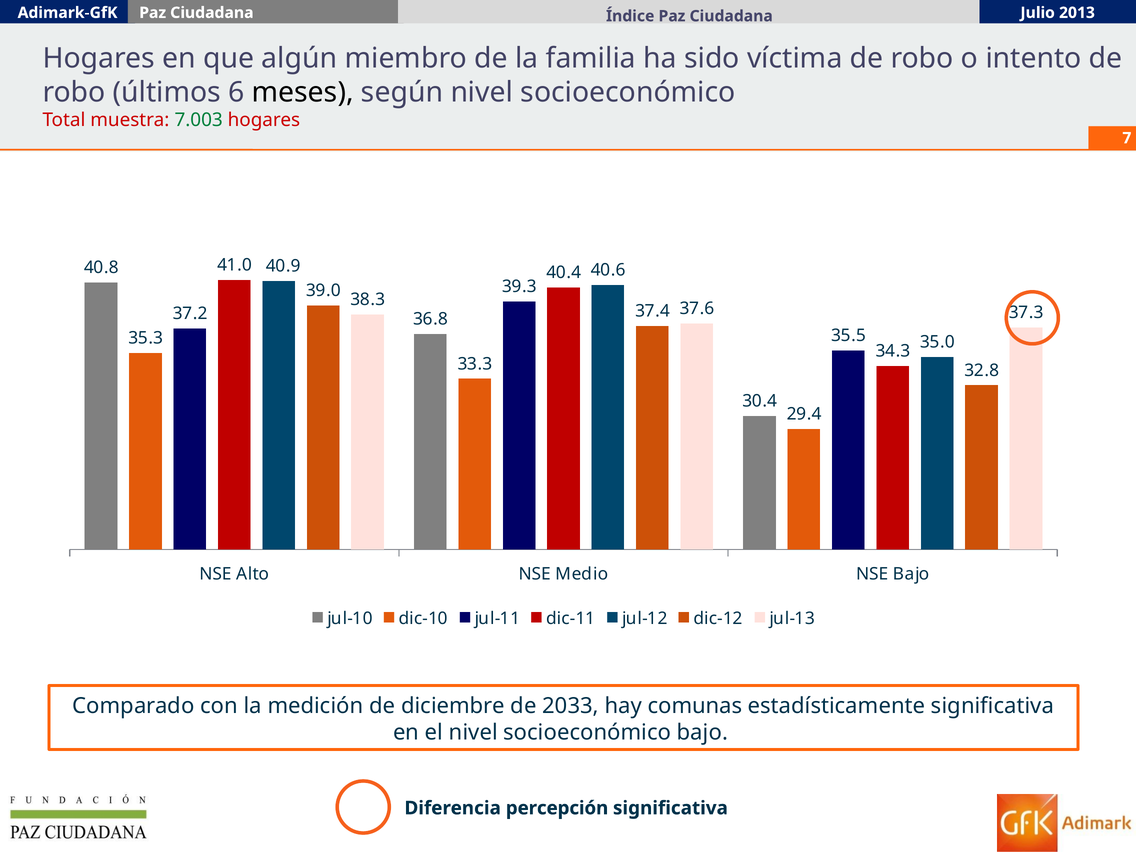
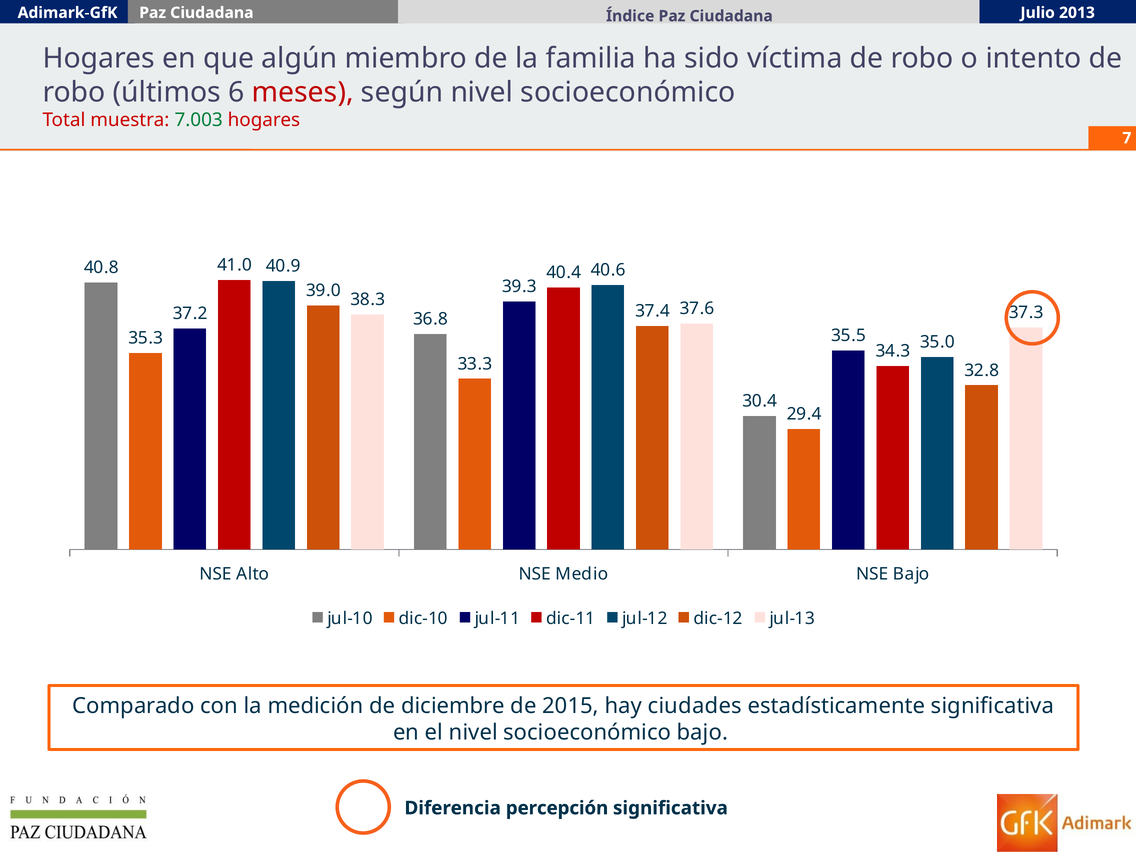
meses colour: black -> red
2033: 2033 -> 2015
comunas: comunas -> ciudades
